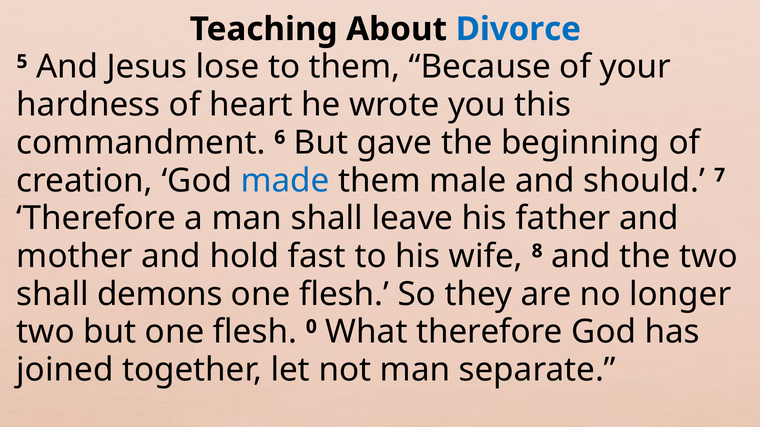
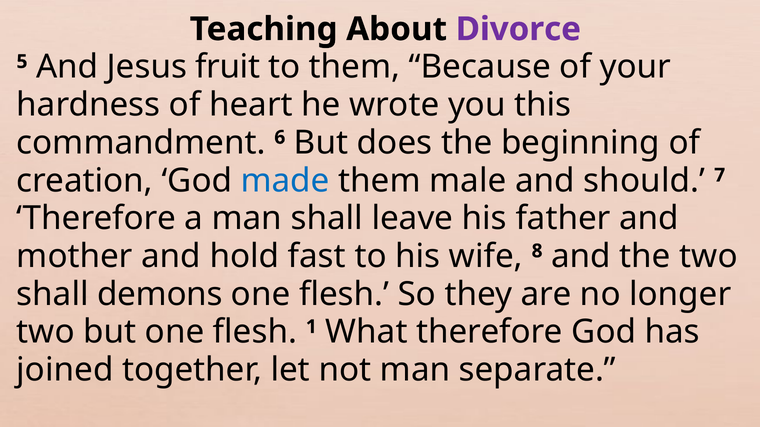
Divorce colour: blue -> purple
lose: lose -> fruit
gave: gave -> does
0: 0 -> 1
